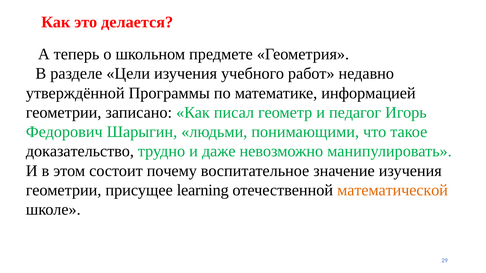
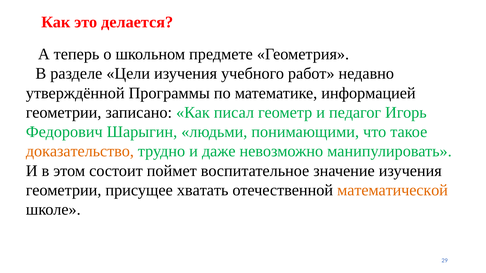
доказательство colour: black -> orange
почему: почему -> поймет
learning: learning -> хватать
